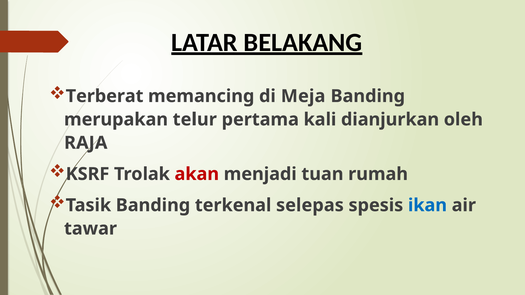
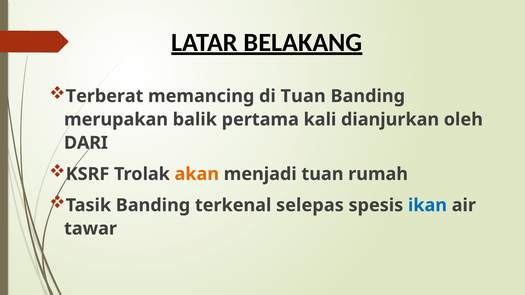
di Meja: Meja -> Tuan
telur: telur -> balik
RAJA: RAJA -> DARI
akan colour: red -> orange
